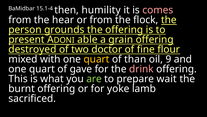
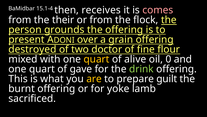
humility: humility -> receives
hear: hear -> their
able: able -> over
than: than -> alive
9: 9 -> 0
drink colour: pink -> light green
are colour: light green -> yellow
wait: wait -> guilt
